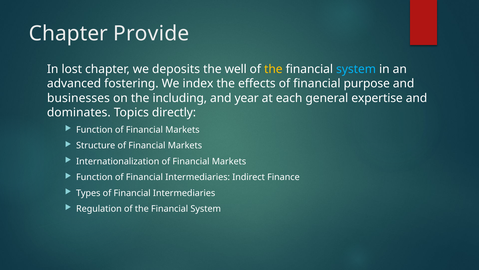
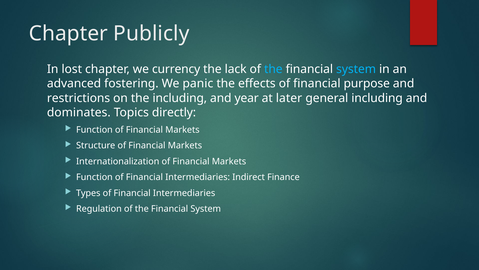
Provide: Provide -> Publicly
deposits: deposits -> currency
well: well -> lack
the at (273, 69) colour: yellow -> light blue
index: index -> panic
businesses: businesses -> restrictions
each: each -> later
general expertise: expertise -> including
